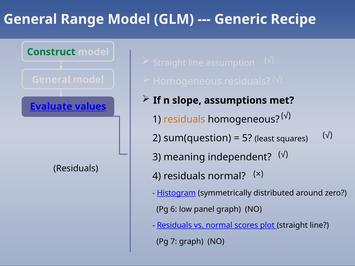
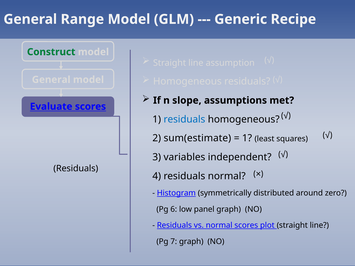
Evaluate values: values -> scores
residuals at (184, 119) colour: orange -> blue
sum(question: sum(question -> sum(estimate
5 at (247, 138): 5 -> 1
meaning: meaning -> variables
